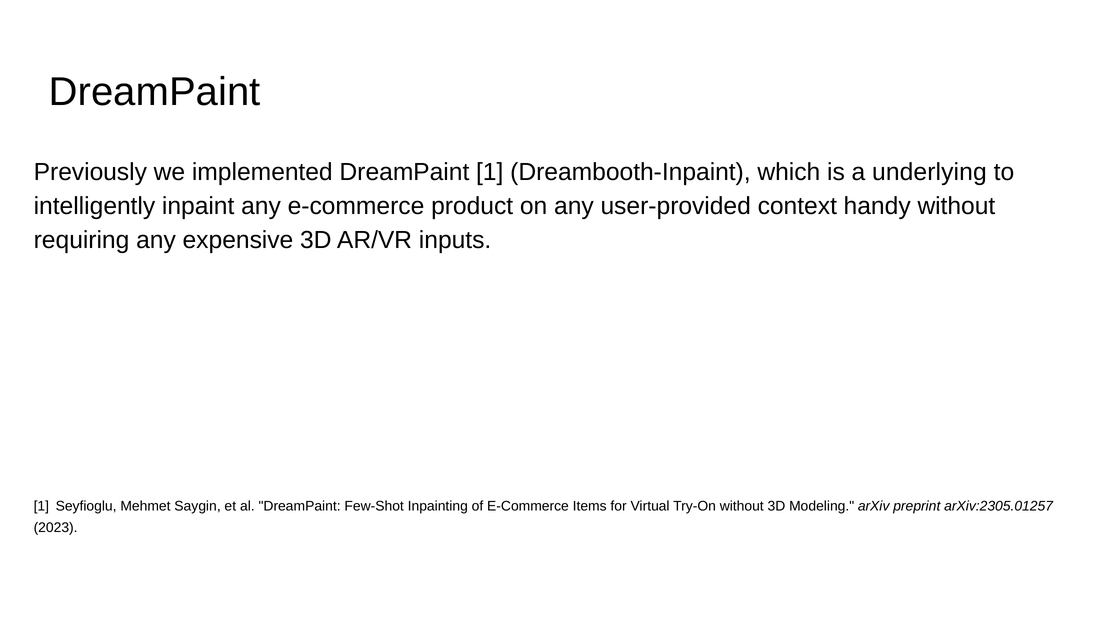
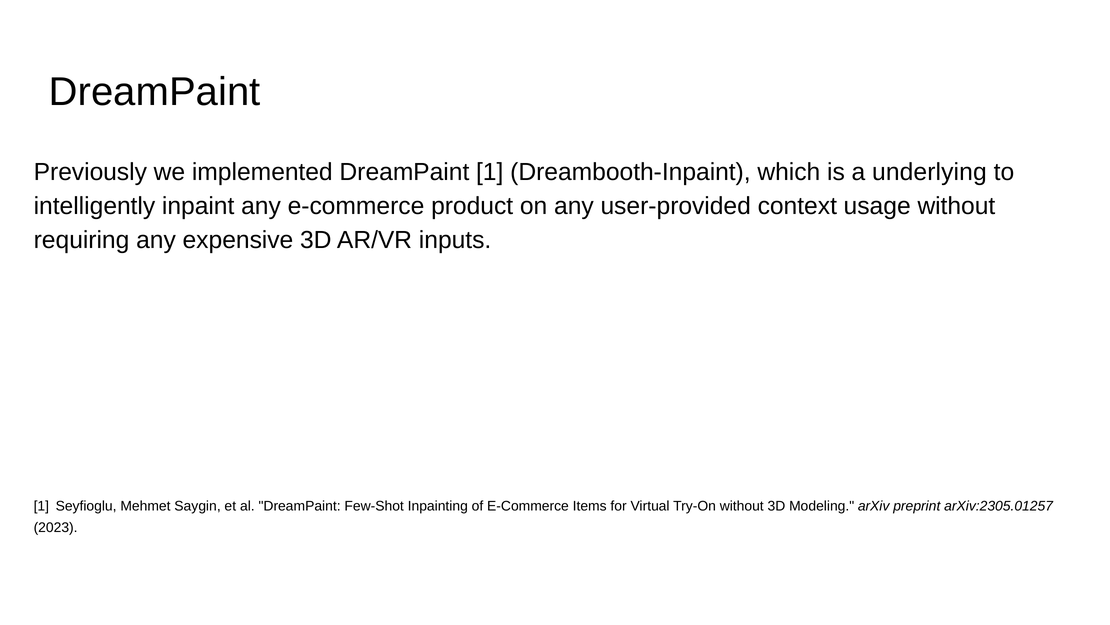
handy: handy -> usage
